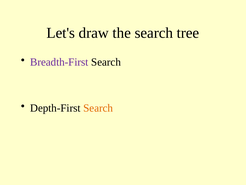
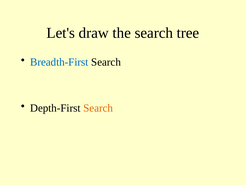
Breadth-First colour: purple -> blue
